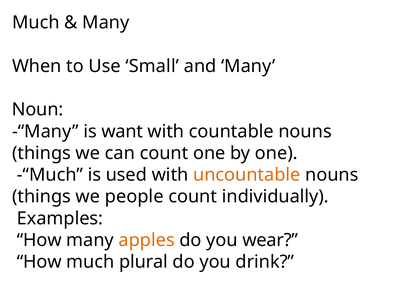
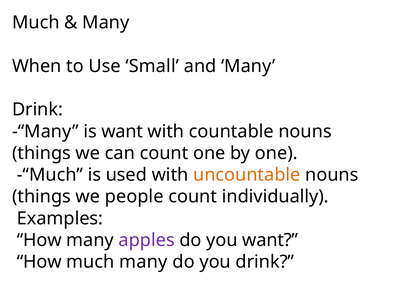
Noun at (38, 110): Noun -> Drink
apples colour: orange -> purple
you wear: wear -> want
much plural: plural -> many
